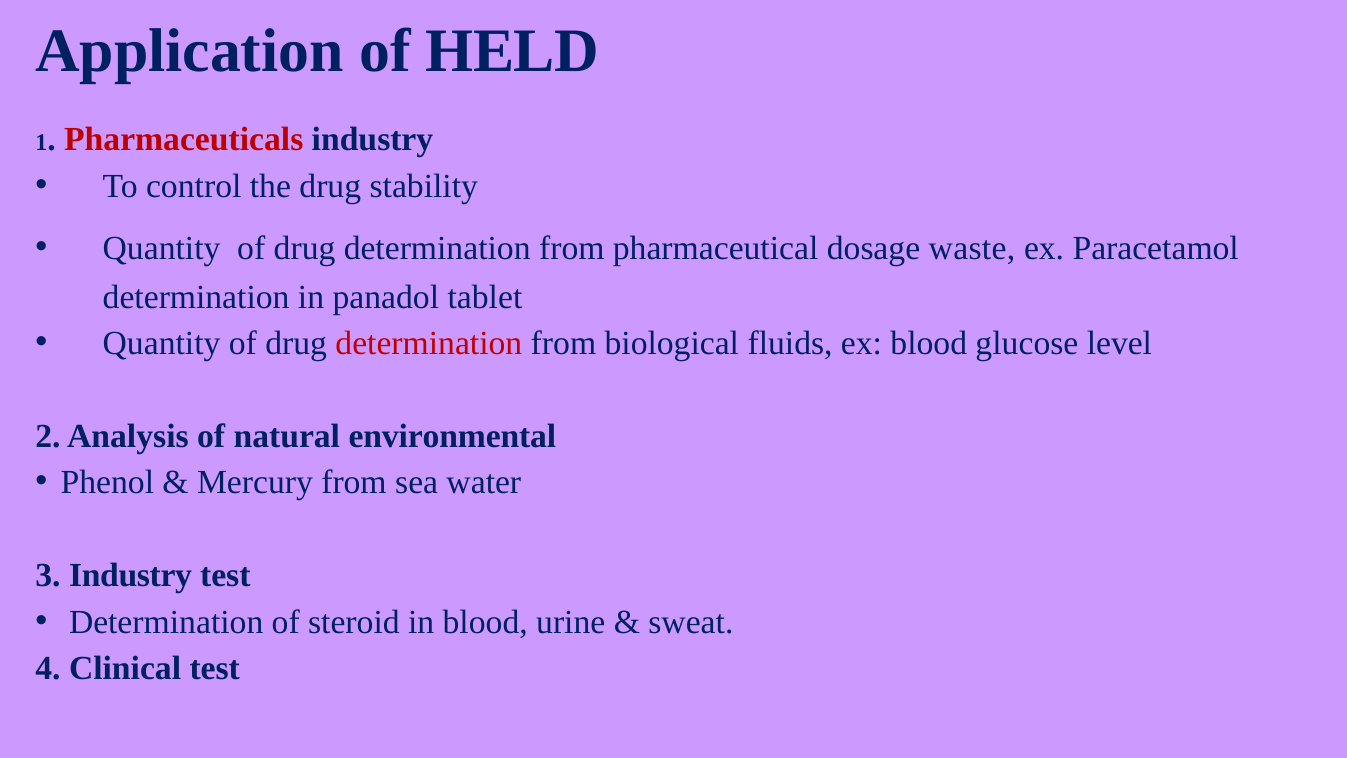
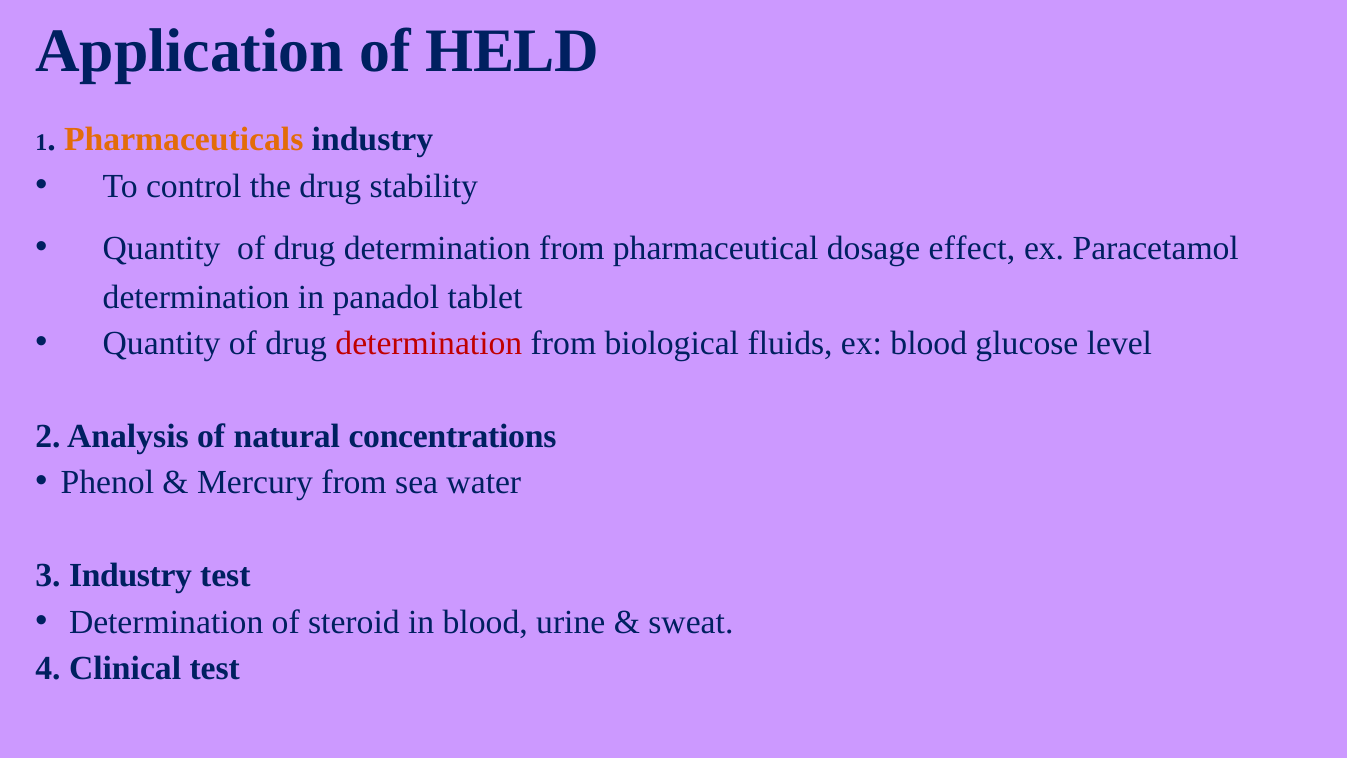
Pharmaceuticals colour: red -> orange
waste: waste -> effect
environmental: environmental -> concentrations
